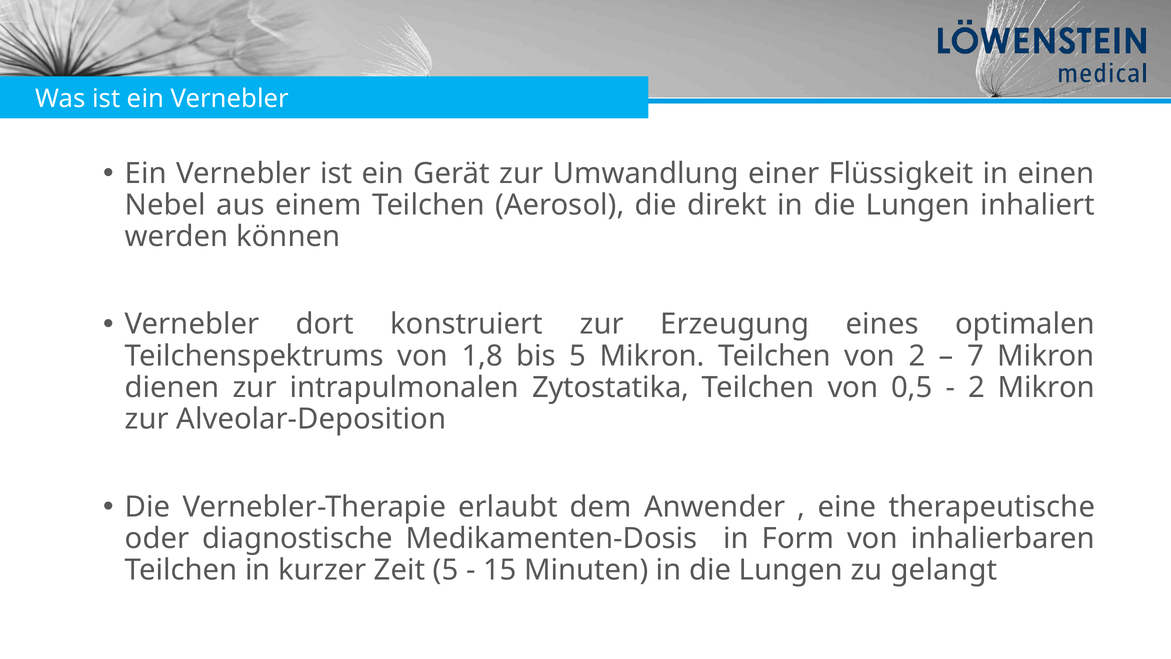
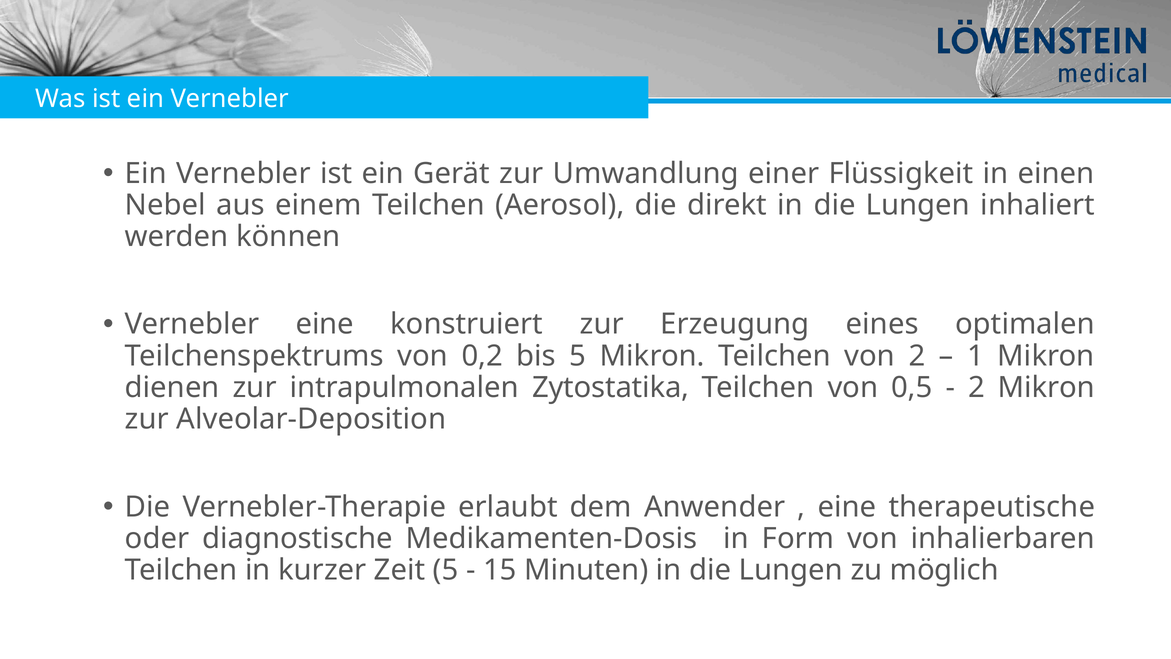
Vernebler dort: dort -> eine
1,8: 1,8 -> 0,2
7: 7 -> 1
gelangt: gelangt -> möglich
